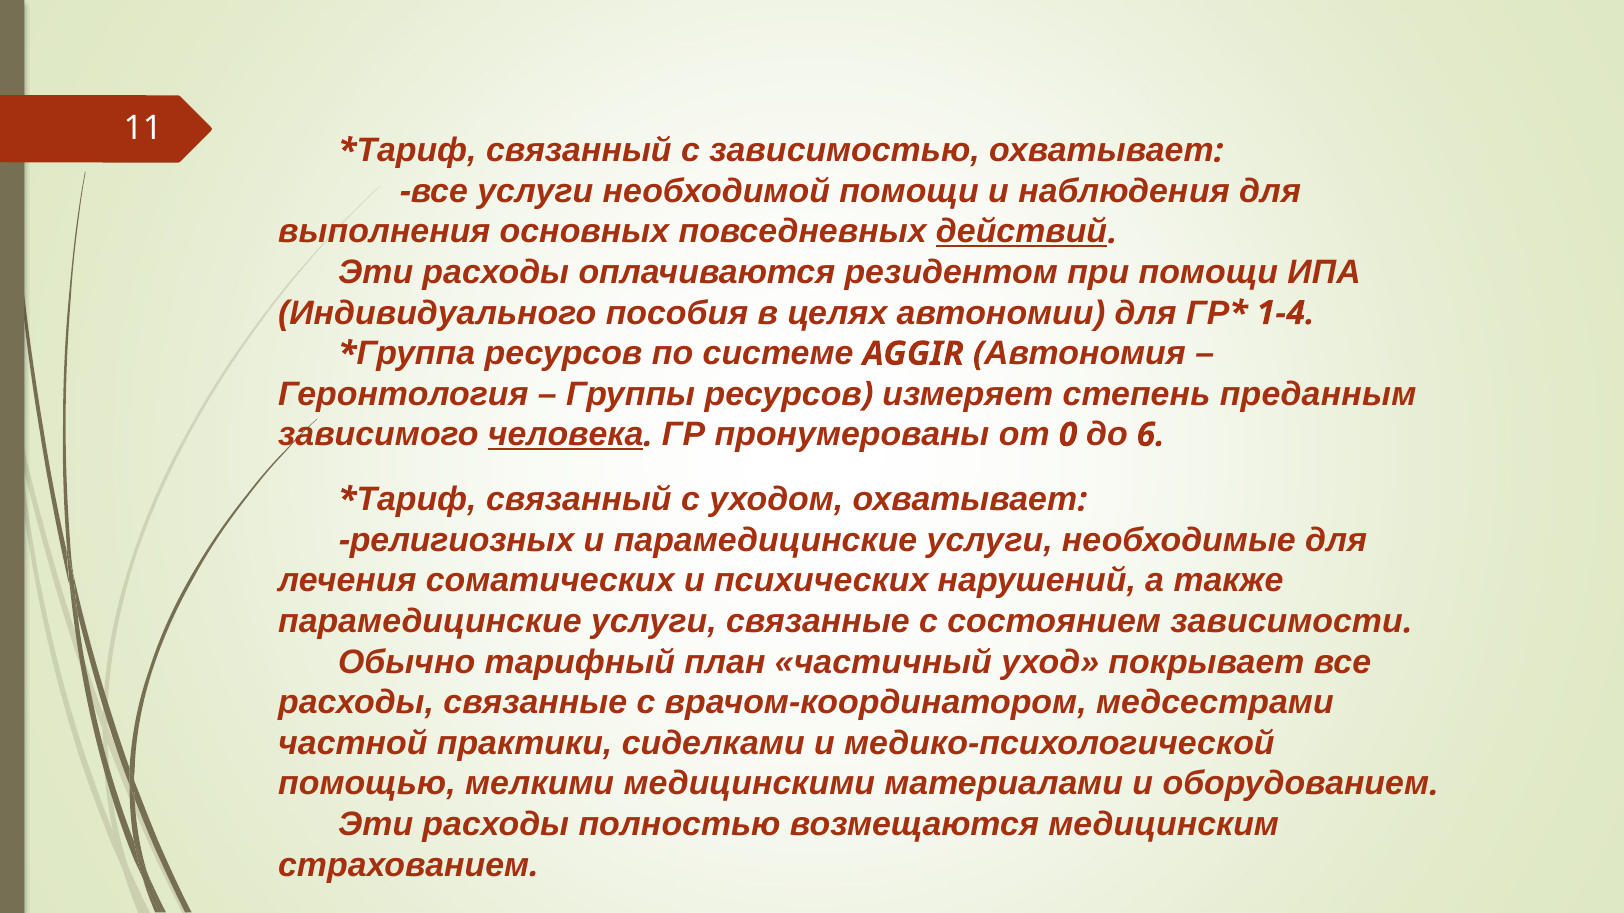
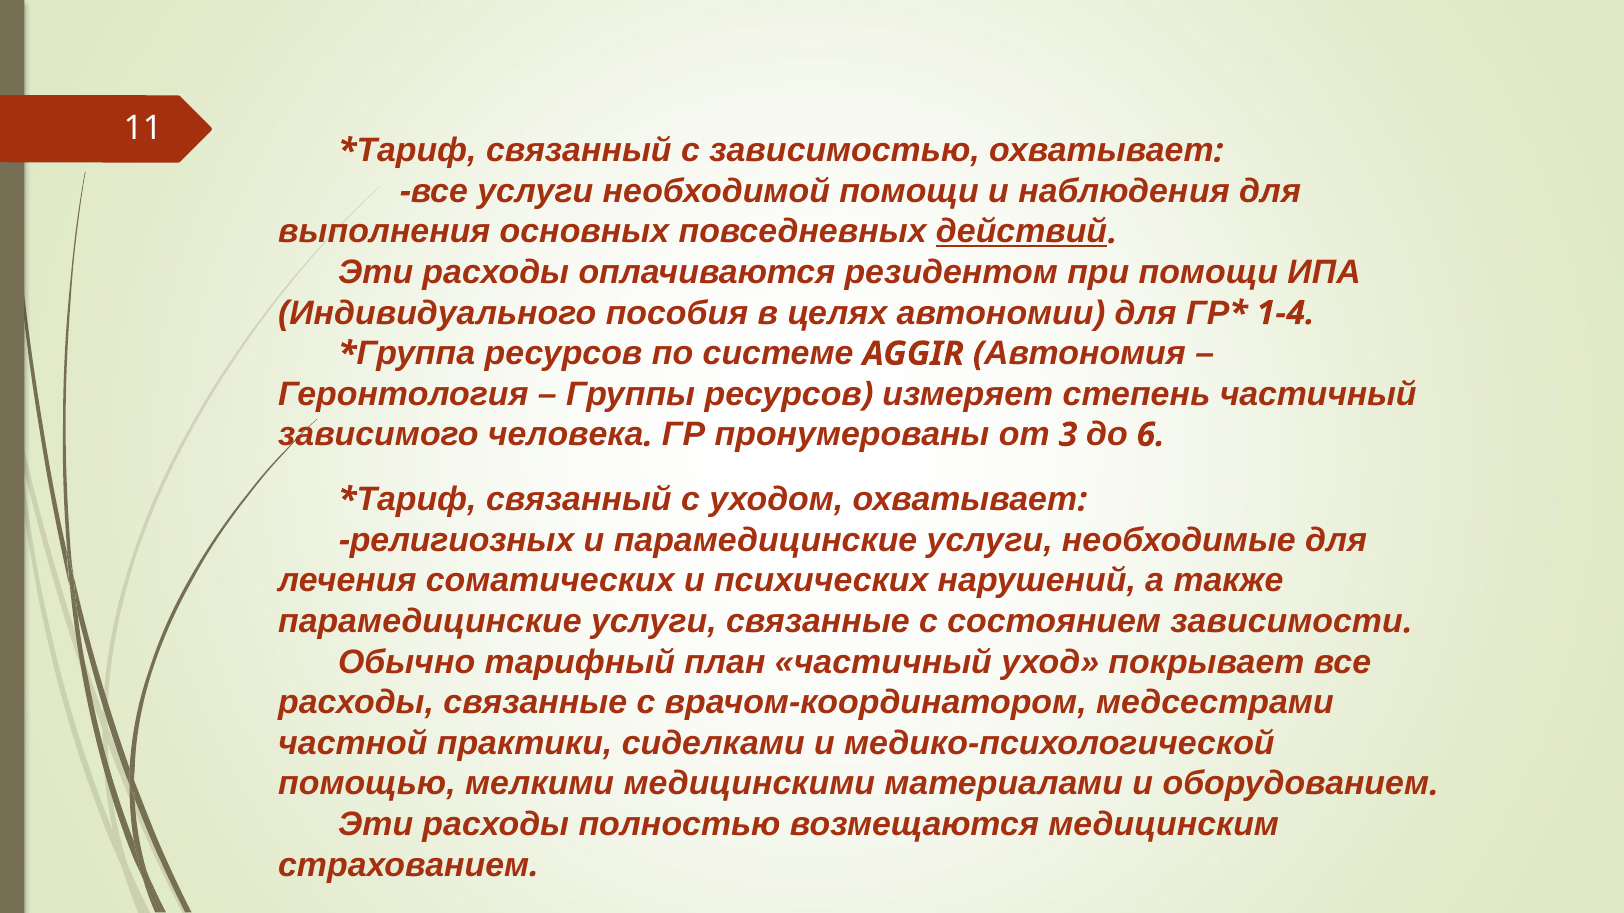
степень преданным: преданным -> частичный
человека underline: present -> none
0: 0 -> 3
